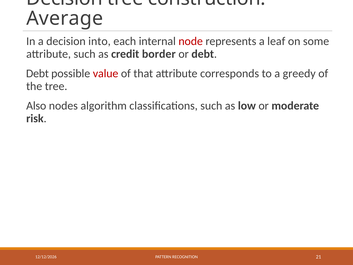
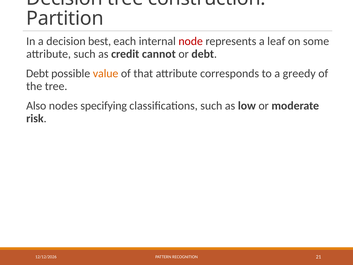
Average: Average -> Partition
into: into -> best
border: border -> cannot
value colour: red -> orange
algorithm: algorithm -> specifying
